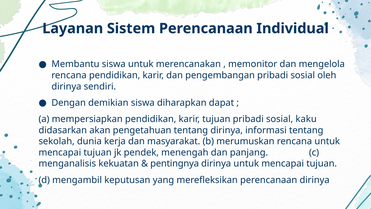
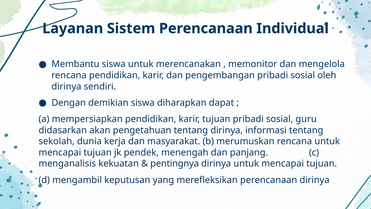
kaku: kaku -> guru
